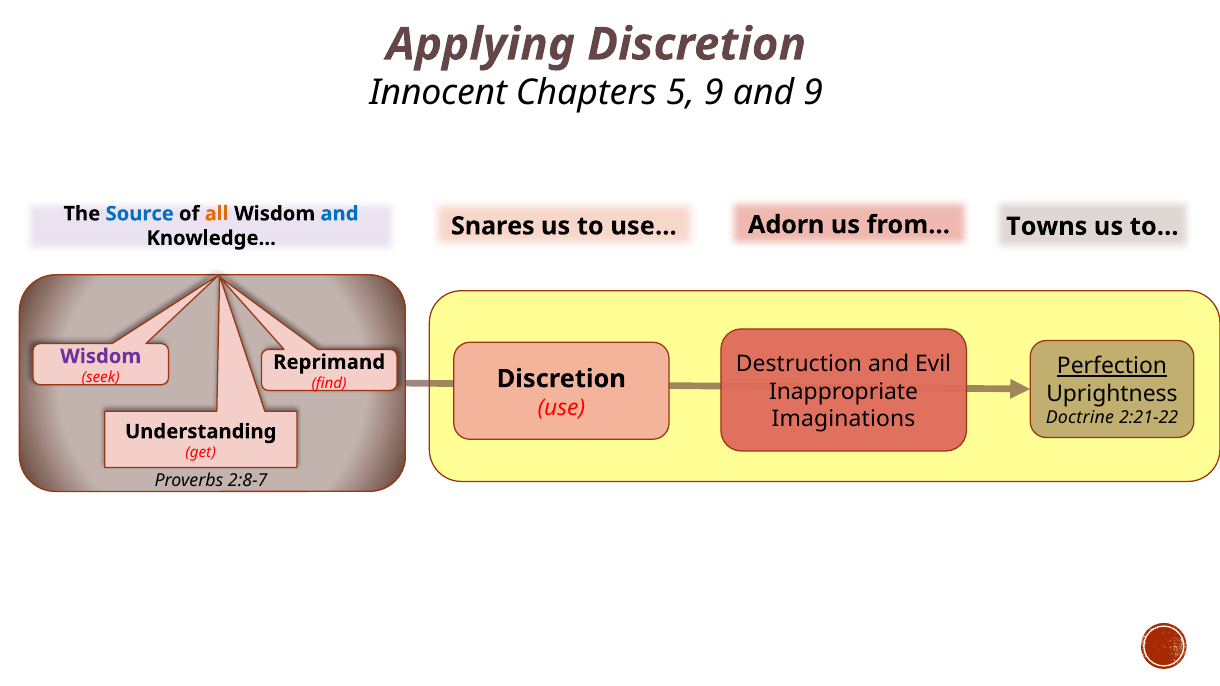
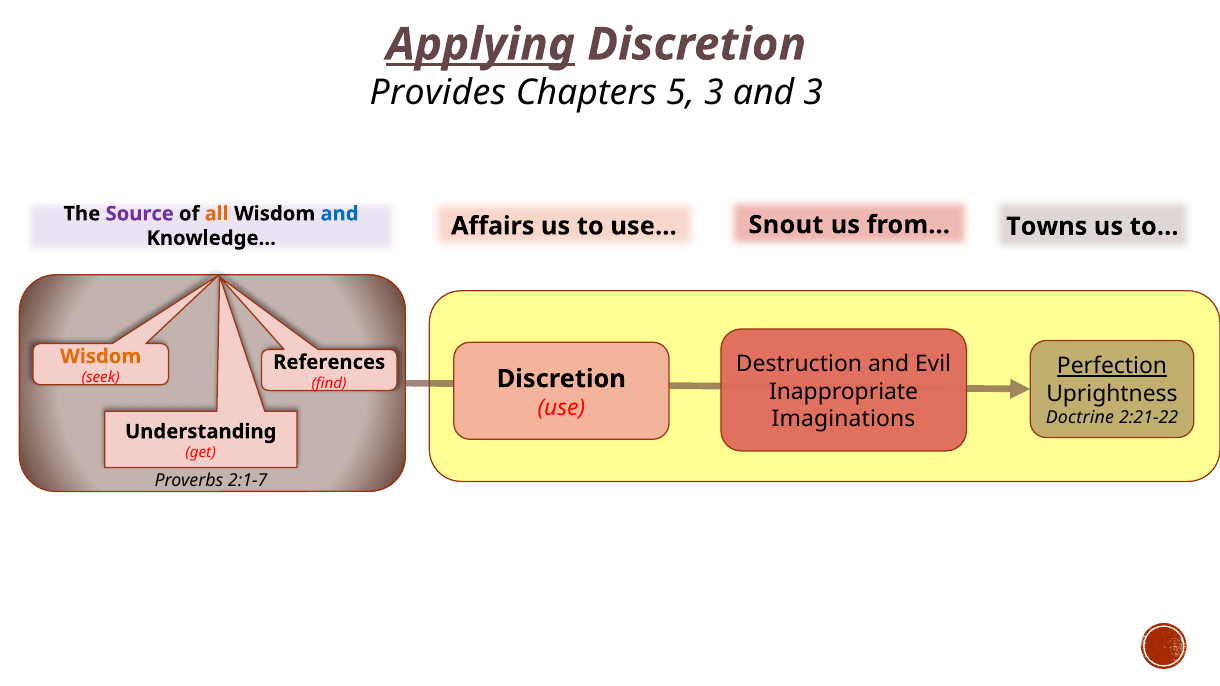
Applying underline: none -> present
Innocent: Innocent -> Provides
5 9: 9 -> 3
and 9: 9 -> 3
Source colour: blue -> purple
Snares: Snares -> Affairs
Adorn: Adorn -> Snout
Wisdom at (101, 357) colour: purple -> orange
Reprimand: Reprimand -> References
2:8-7: 2:8-7 -> 2:1-7
